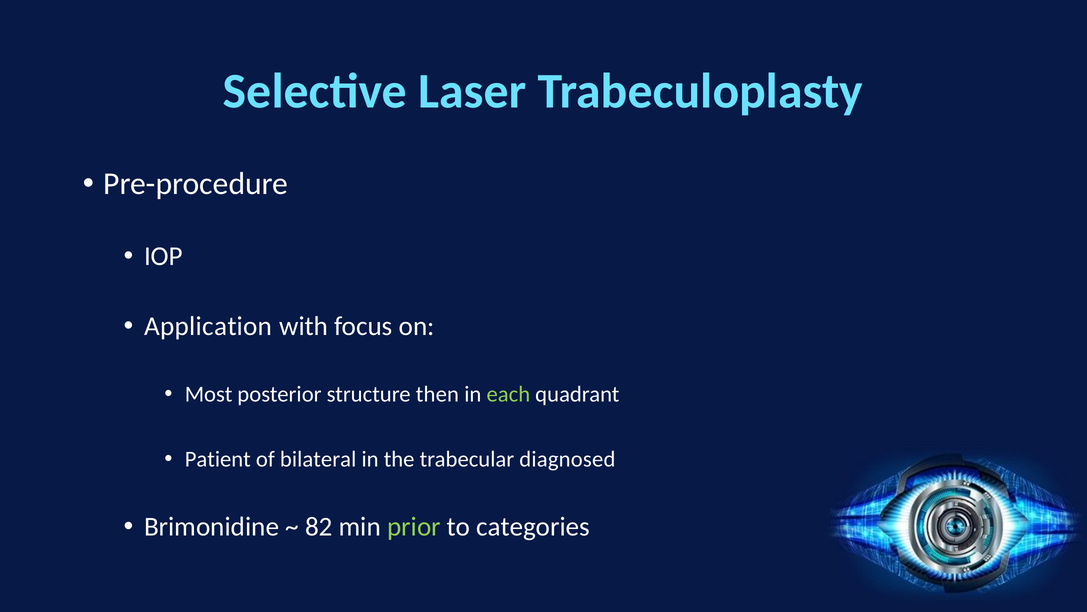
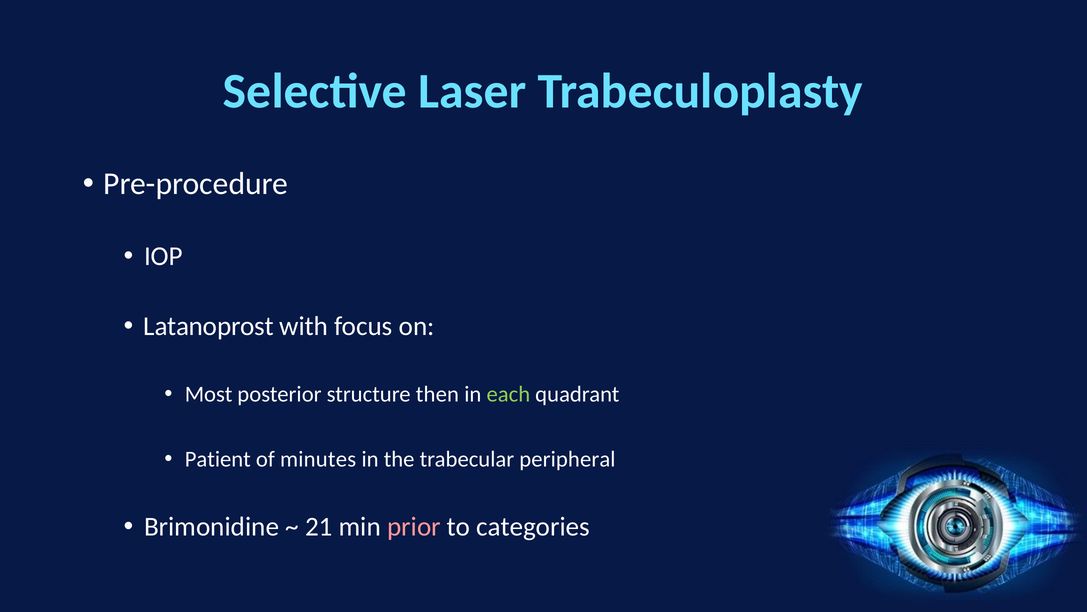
Application: Application -> Latanoprost
bilateral: bilateral -> minutes
diagnosed: diagnosed -> peripheral
82: 82 -> 21
prior colour: light green -> pink
